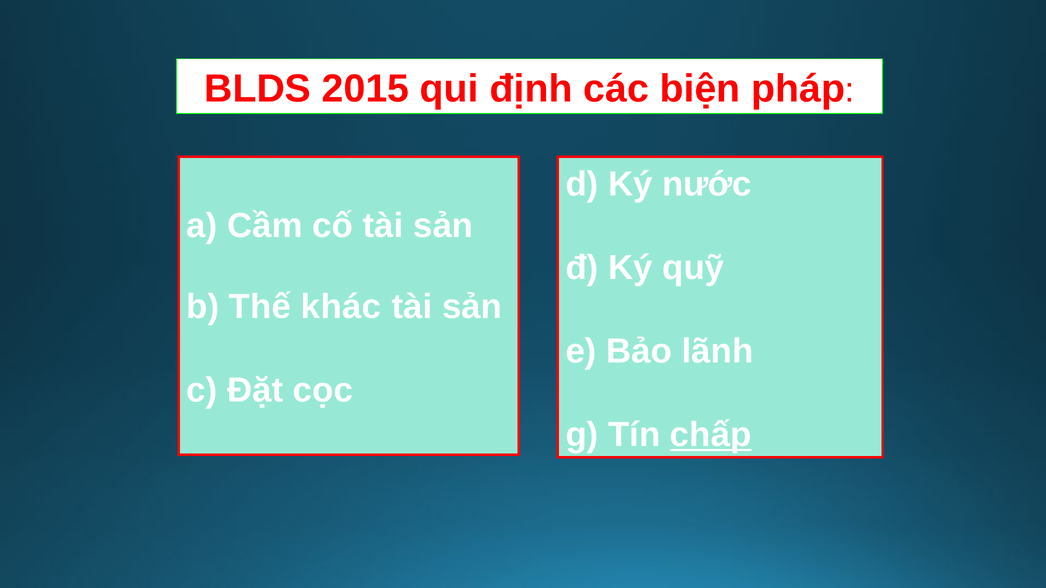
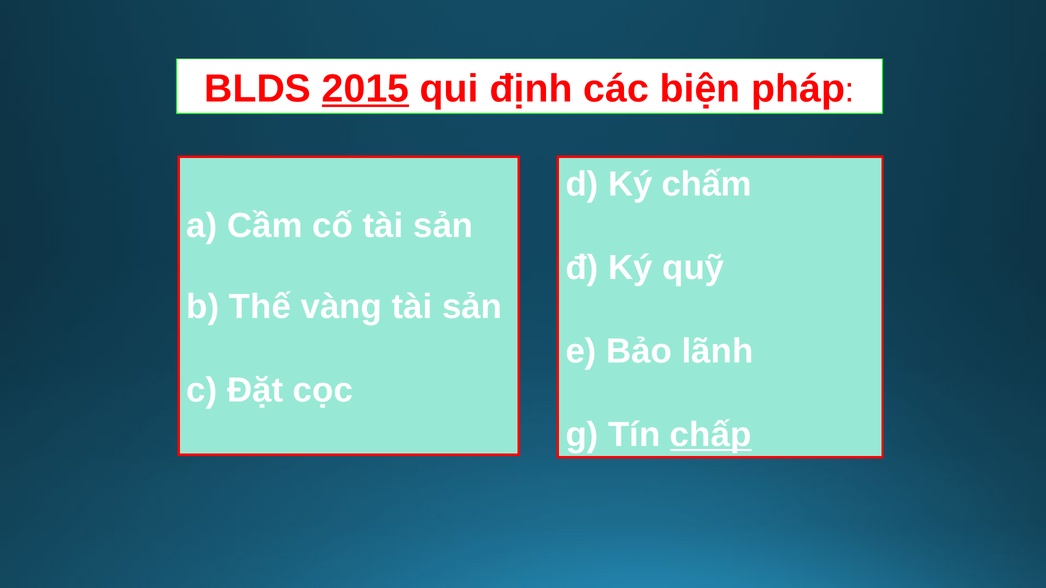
2015 underline: none -> present
nước: nước -> chấm
khác: khác -> vàng
